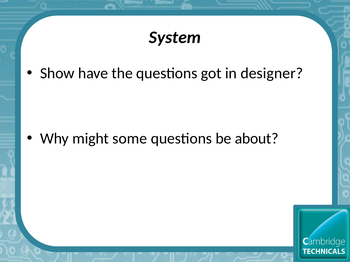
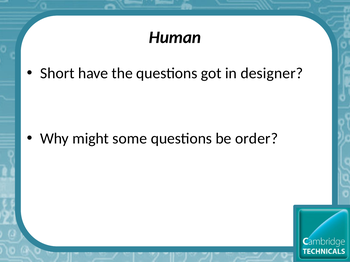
System: System -> Human
Show: Show -> Short
about: about -> order
